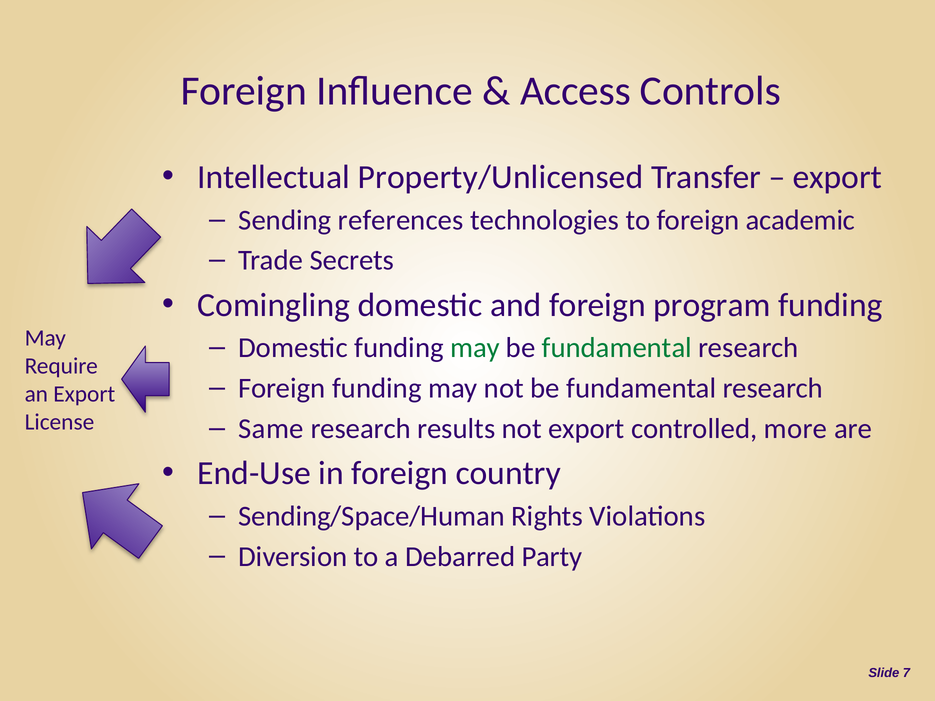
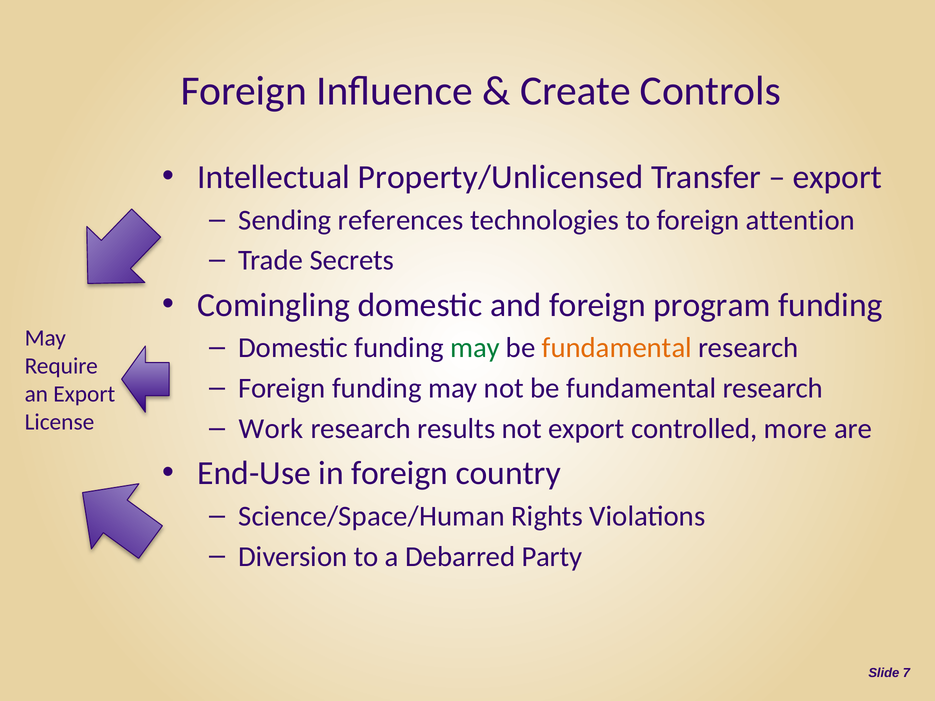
Access: Access -> Create
academic: academic -> attention
fundamental at (617, 348) colour: green -> orange
Same: Same -> Work
Sending/Space/Human: Sending/Space/Human -> Science/Space/Human
